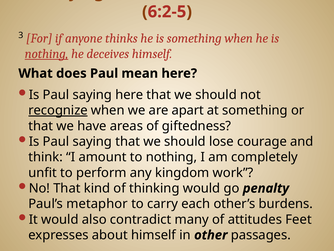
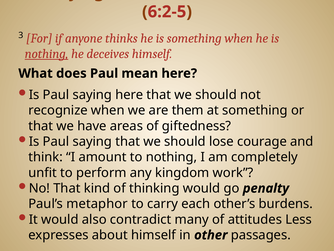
recognize underline: present -> none
apart: apart -> them
Feet: Feet -> Less
